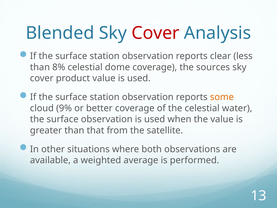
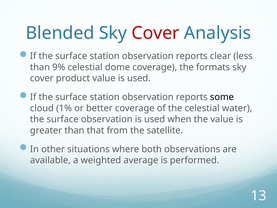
8%: 8% -> 9%
sources: sources -> formats
some colour: orange -> black
9%: 9% -> 1%
